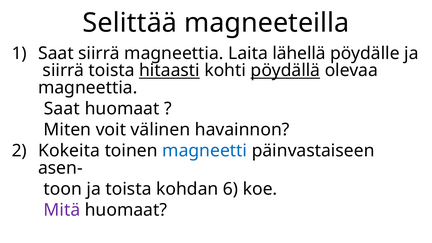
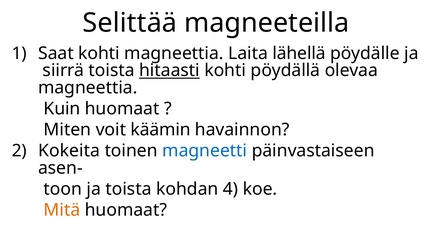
Saat siirrä: siirrä -> kohti
pöydällä underline: present -> none
Saat at (62, 109): Saat -> Kuin
välinen: välinen -> käämin
6: 6 -> 4
Mitä colour: purple -> orange
